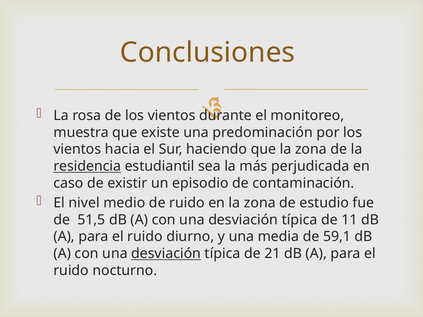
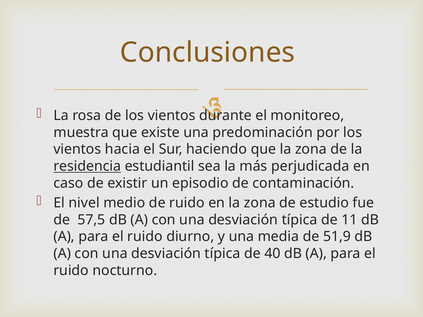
51,5: 51,5 -> 57,5
59,1: 59,1 -> 51,9
desviación at (166, 254) underline: present -> none
21: 21 -> 40
